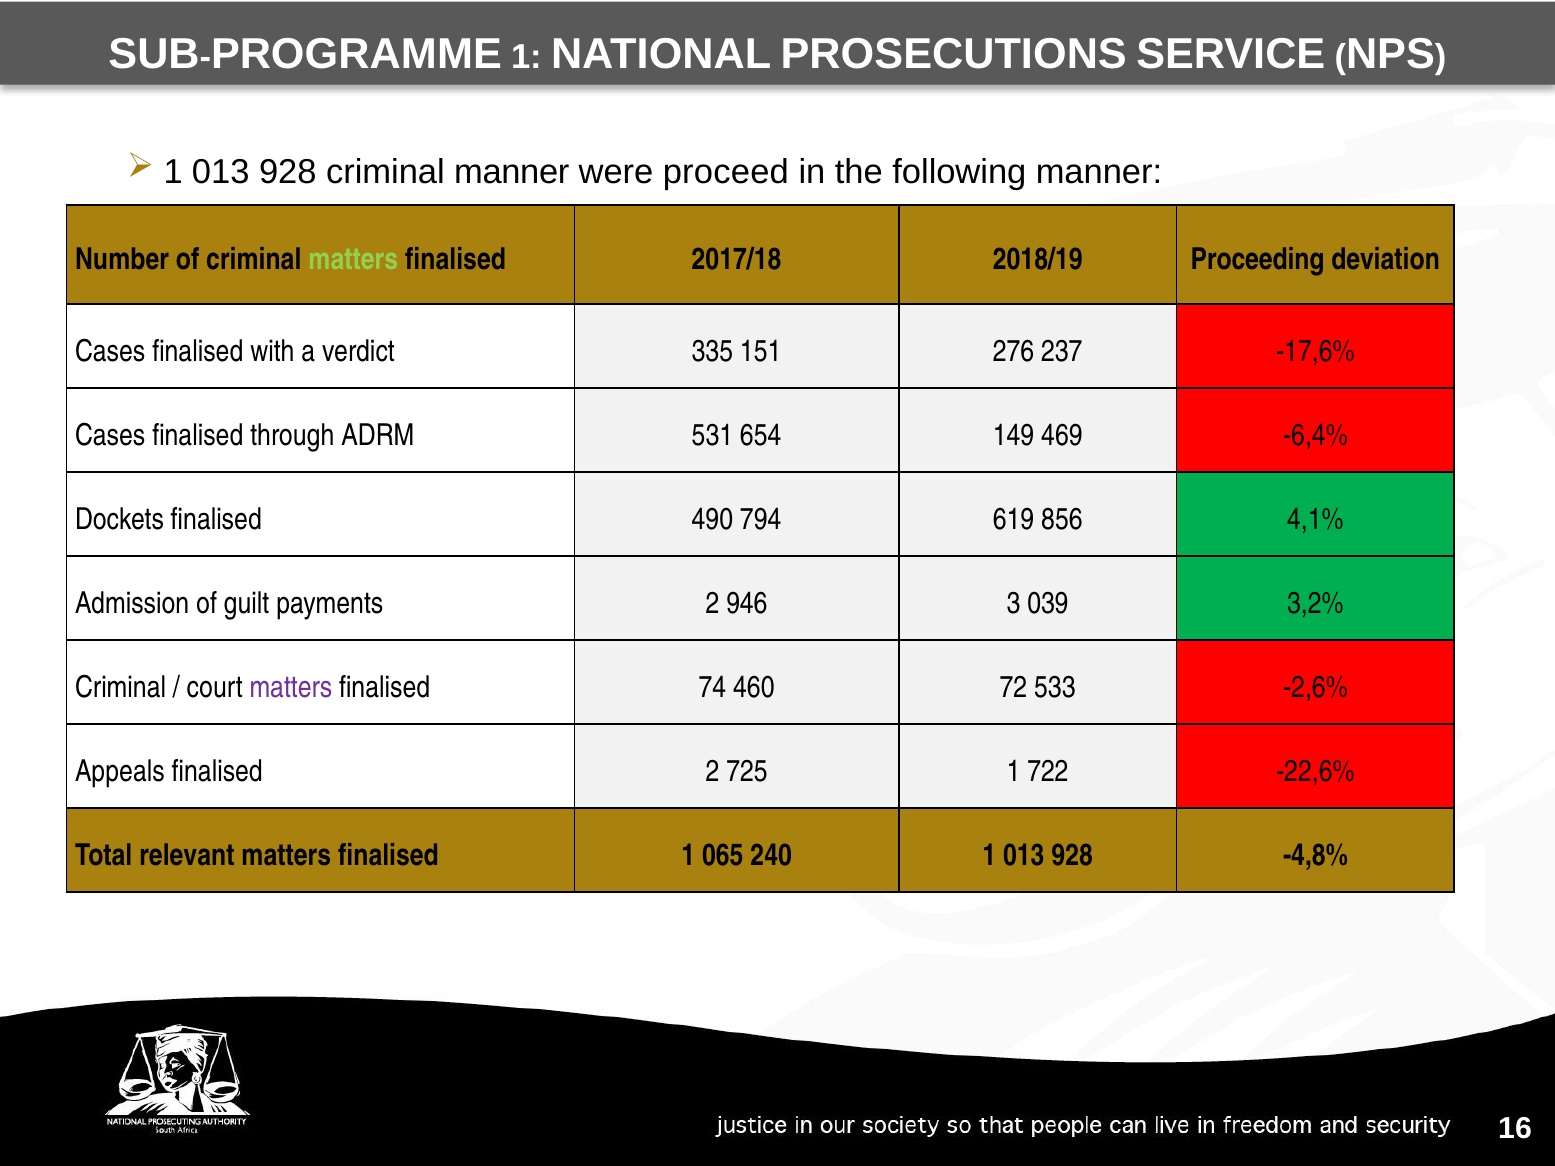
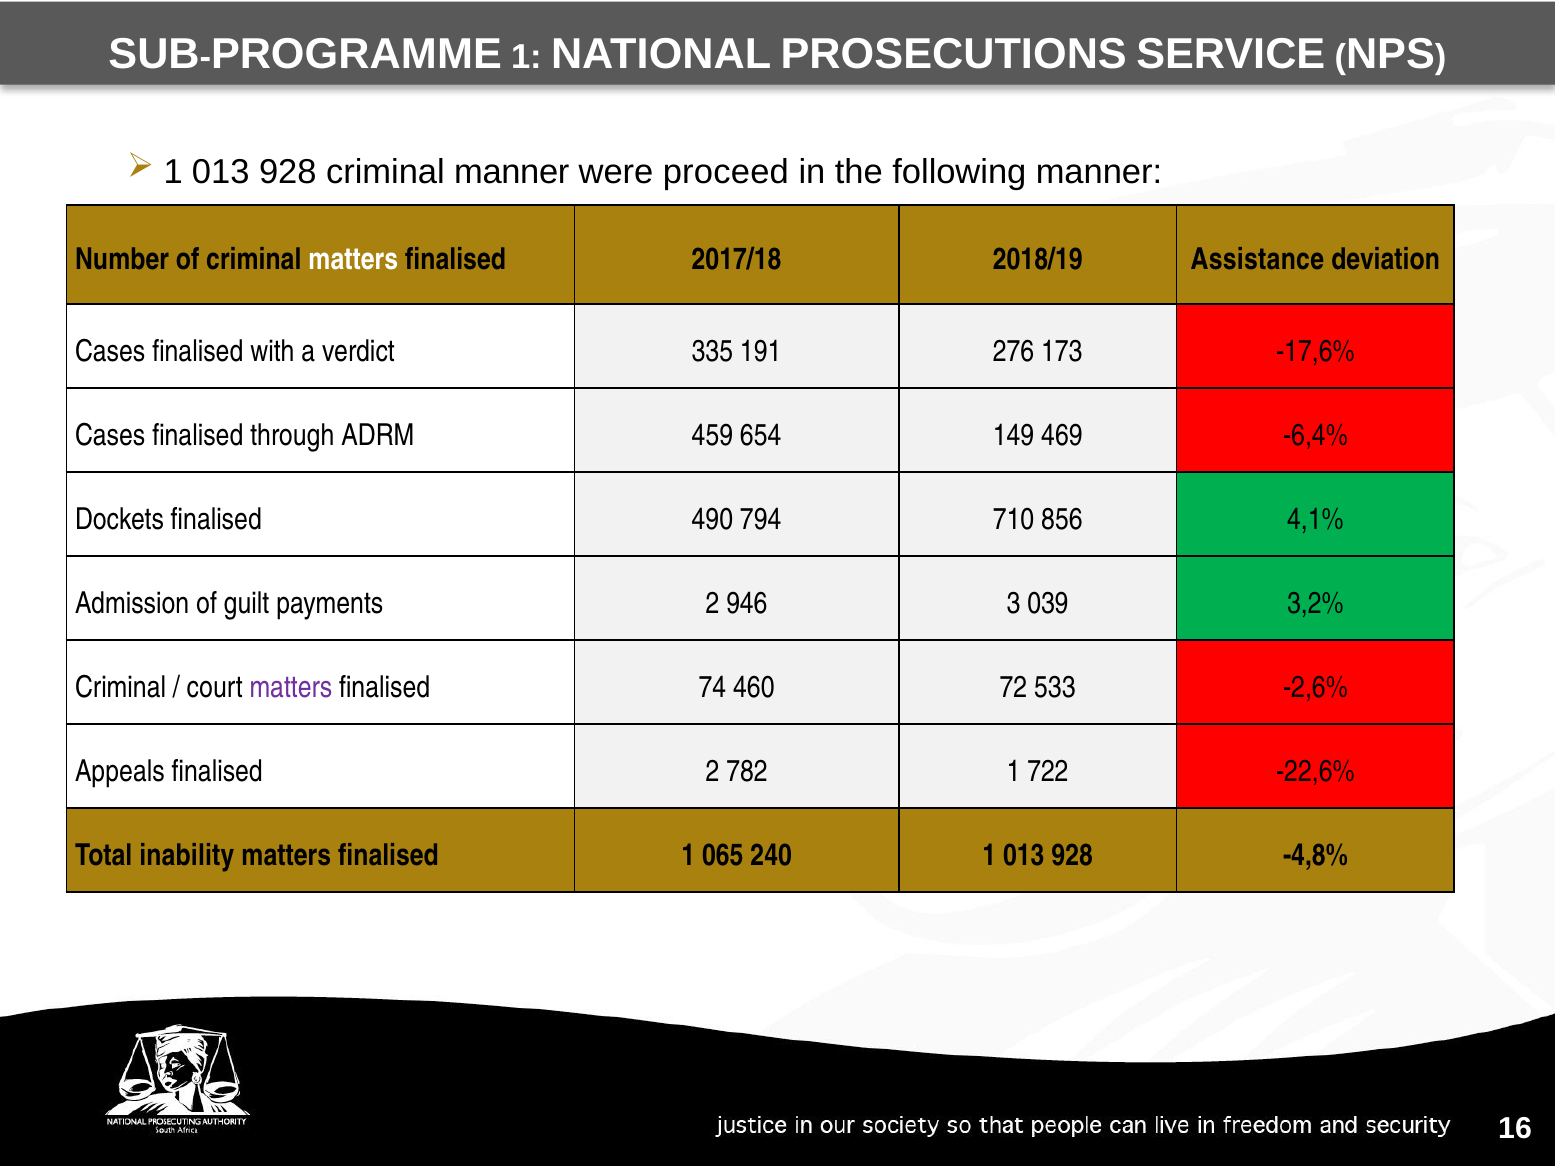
matters at (353, 260) colour: light green -> white
Proceeding: Proceeding -> Assistance
151: 151 -> 191
237: 237 -> 173
531: 531 -> 459
619: 619 -> 710
725: 725 -> 782
relevant: relevant -> inability
